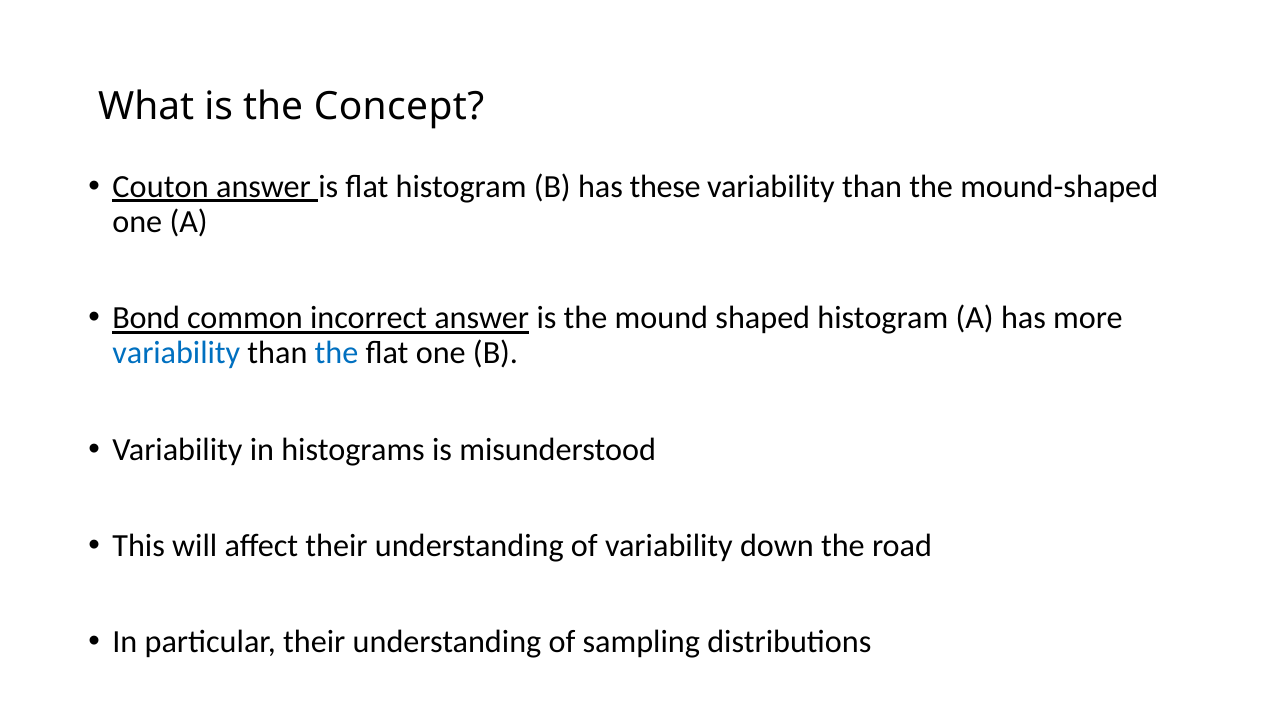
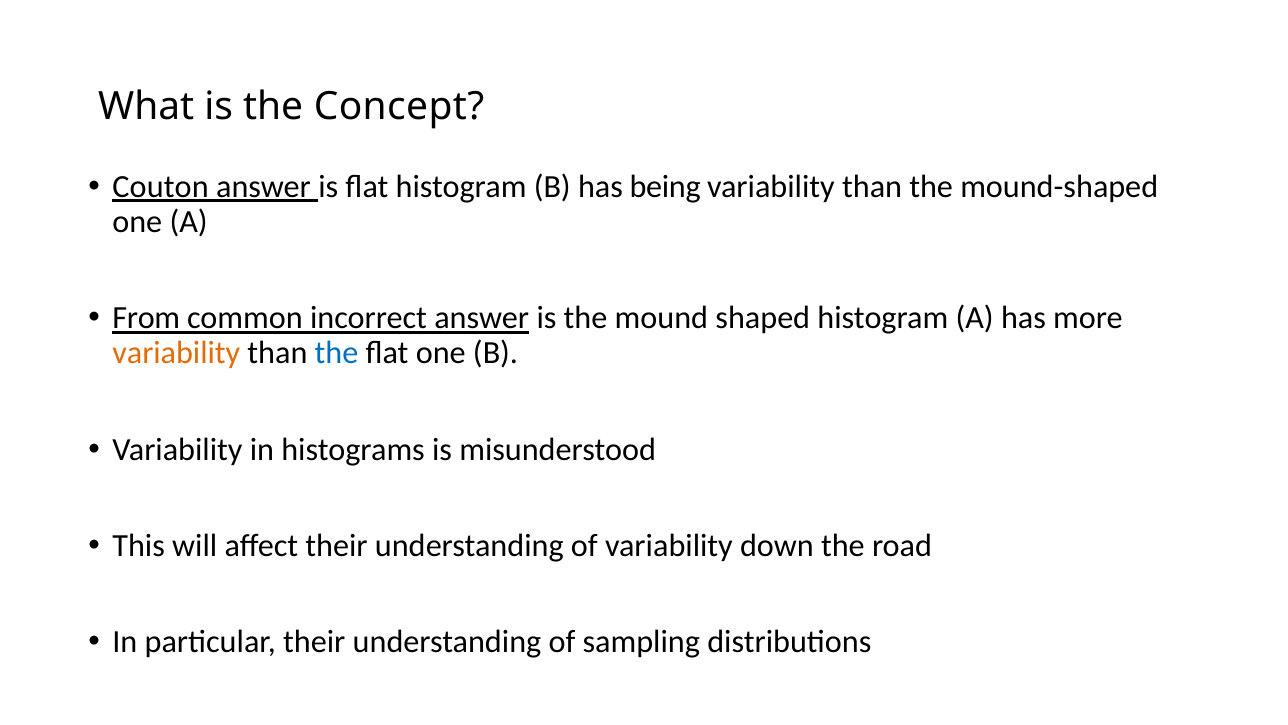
these: these -> being
Bond: Bond -> From
variability at (176, 353) colour: blue -> orange
